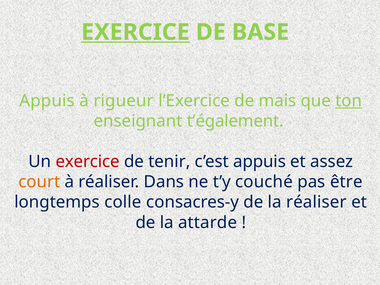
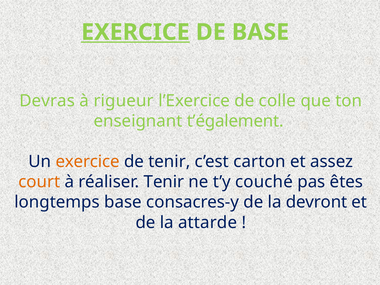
Appuis at (47, 101): Appuis -> Devras
mais: mais -> colle
ton underline: present -> none
exercice at (88, 162) colour: red -> orange
c’est appuis: appuis -> carton
réaliser Dans: Dans -> Tenir
être: être -> êtes
longtemps colle: colle -> base
la réaliser: réaliser -> devront
